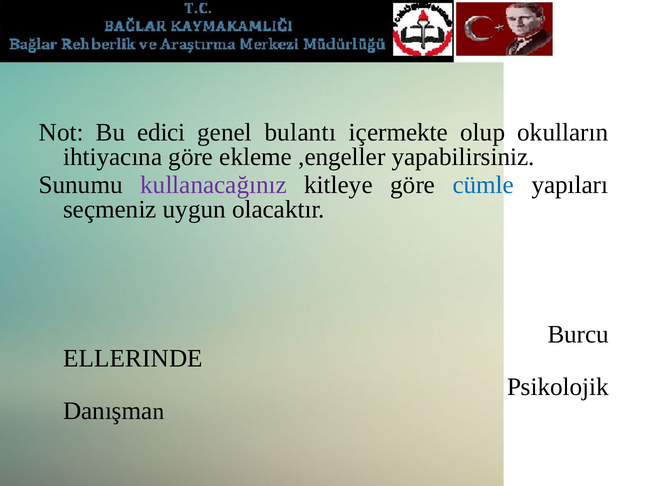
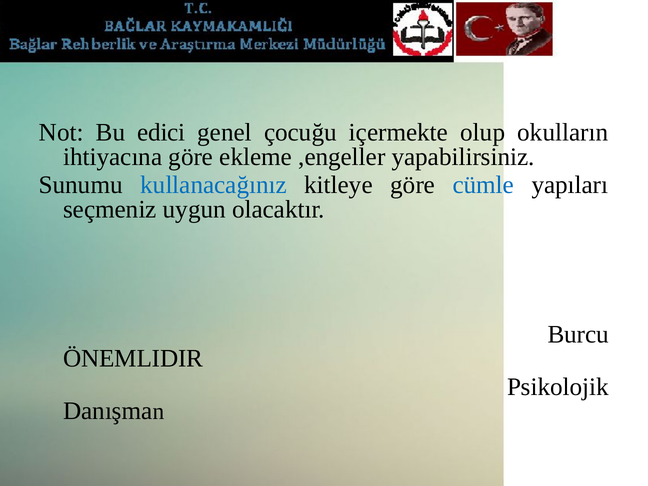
bulantı: bulantı -> çocuğu
kullanacağınız colour: purple -> blue
ELLERINDE: ELLERINDE -> ÖNEMLIDIR
